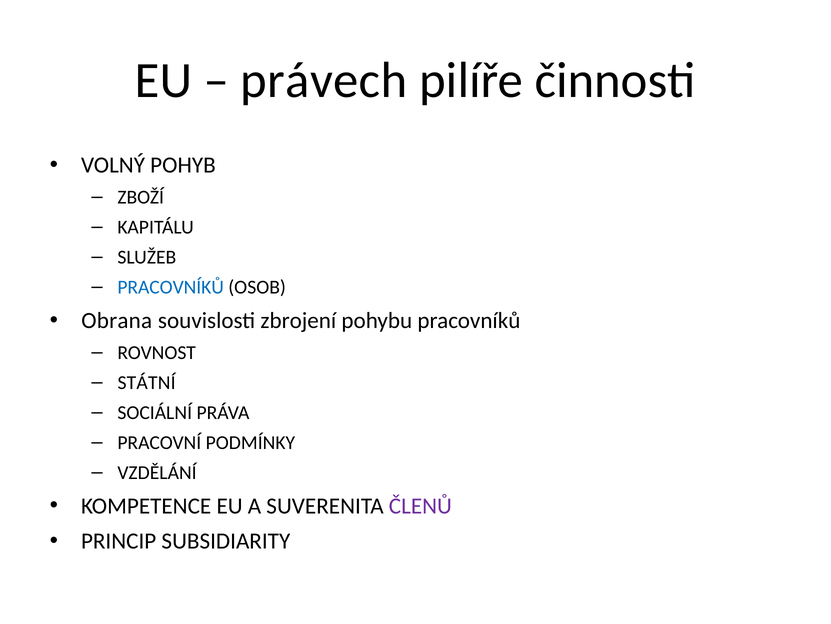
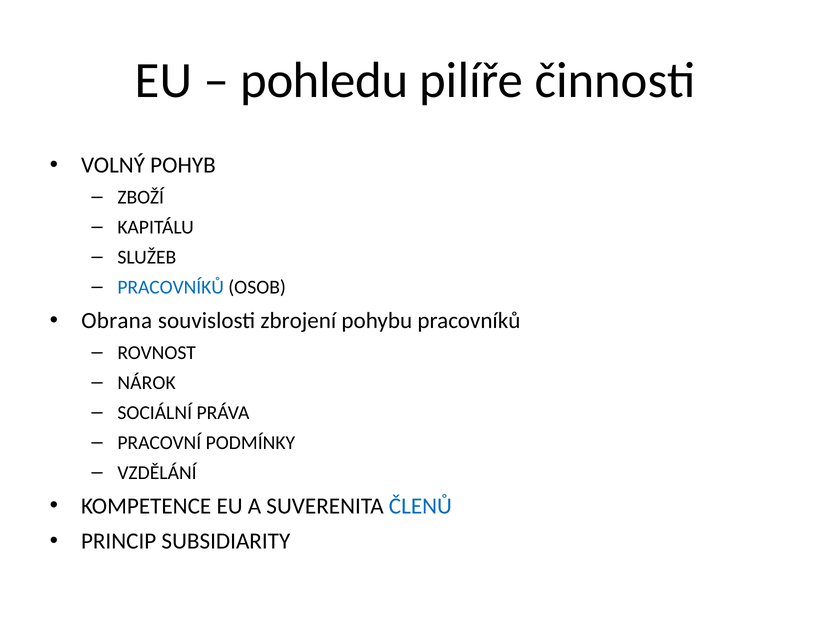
právech: právech -> pohledu
STÁTNÍ: STÁTNÍ -> NÁROK
ČLENŮ colour: purple -> blue
